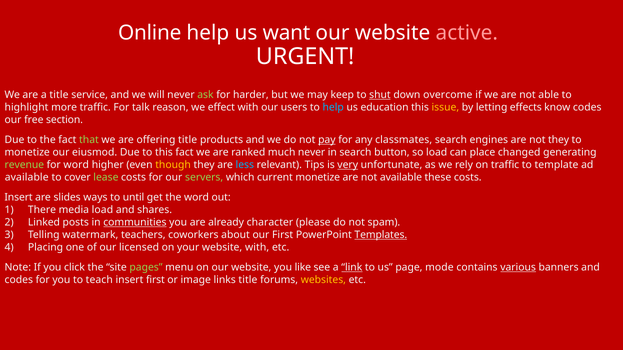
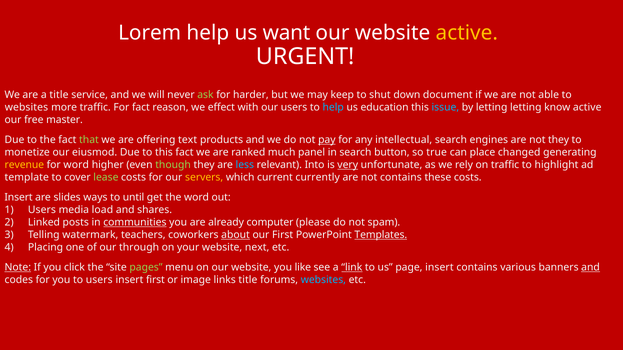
Online: Online -> Lorem
active at (467, 33) colour: pink -> yellow
shut underline: present -> none
overcome: overcome -> document
highlight at (27, 107): highlight -> websites
For talk: talk -> fact
issue colour: yellow -> light blue
letting effects: effects -> letting
know codes: codes -> active
section: section -> master
offering title: title -> text
classmates: classmates -> intellectual
much never: never -> panel
so load: load -> true
revenue colour: light green -> yellow
though colour: yellow -> light green
Tips: Tips -> Into
template: template -> highlight
available at (27, 177): available -> template
servers colour: light green -> yellow
current monetize: monetize -> currently
not available: available -> contains
There at (42, 210): There -> Users
character: character -> computer
about underline: none -> present
licensed: licensed -> through
website with: with -> next
Note underline: none -> present
page mode: mode -> insert
various underline: present -> none
and at (591, 268) underline: none -> present
to teach: teach -> users
websites at (323, 280) colour: yellow -> light blue
